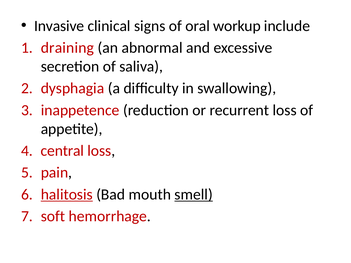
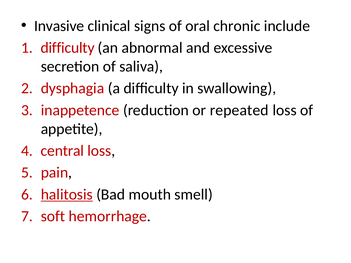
workup: workup -> chronic
draining at (67, 48): draining -> difficulty
recurrent: recurrent -> repeated
smell underline: present -> none
